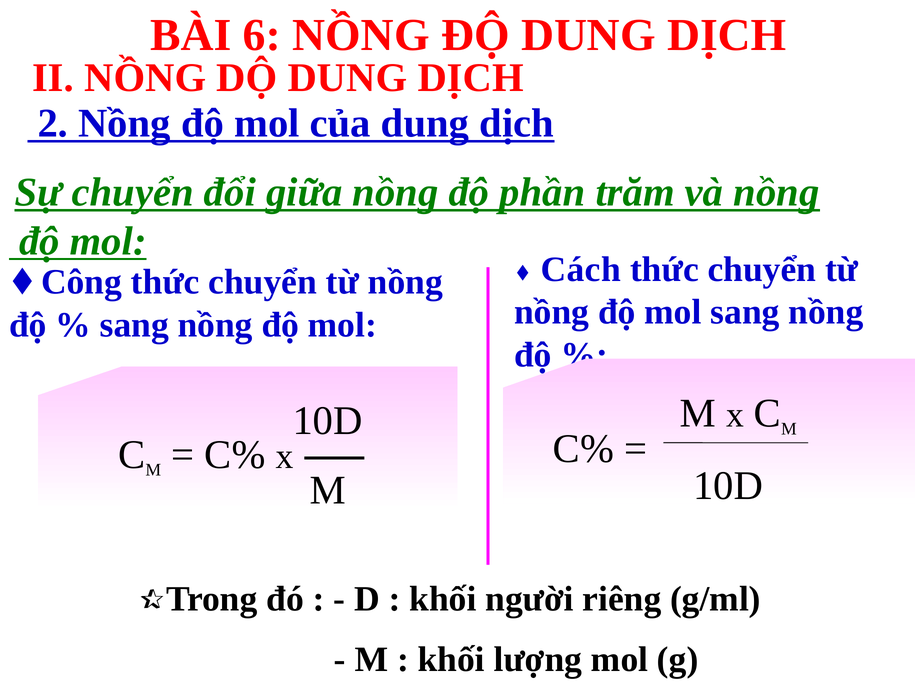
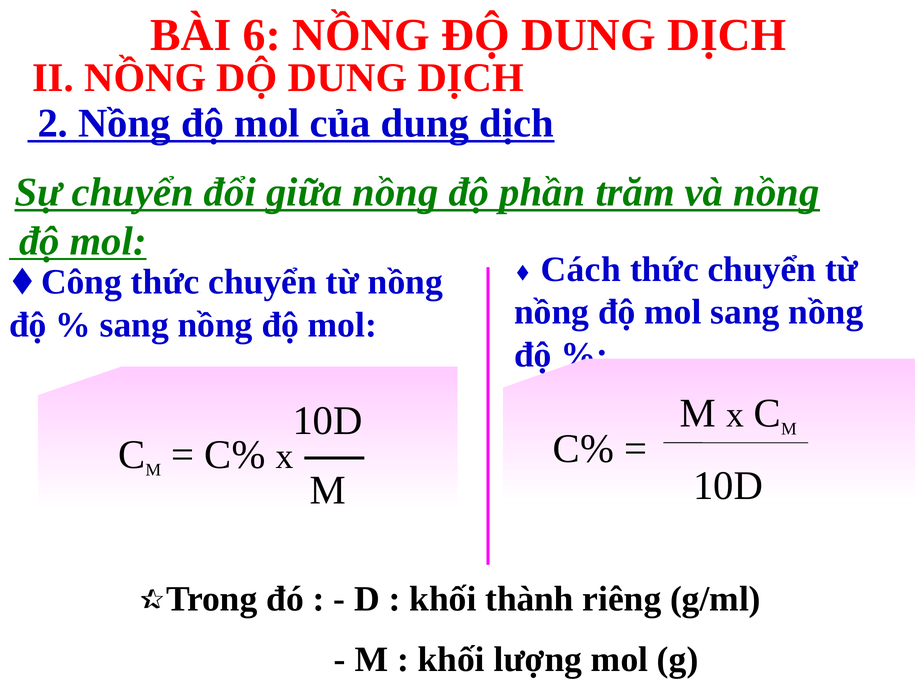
người: người -> thành
